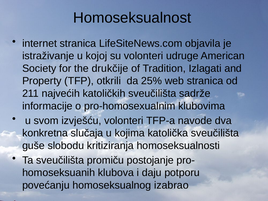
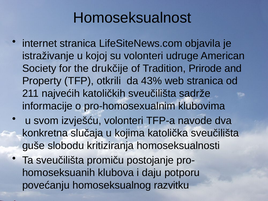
Izlagati: Izlagati -> Prirode
25%: 25% -> 43%
izabrao: izabrao -> razvitku
